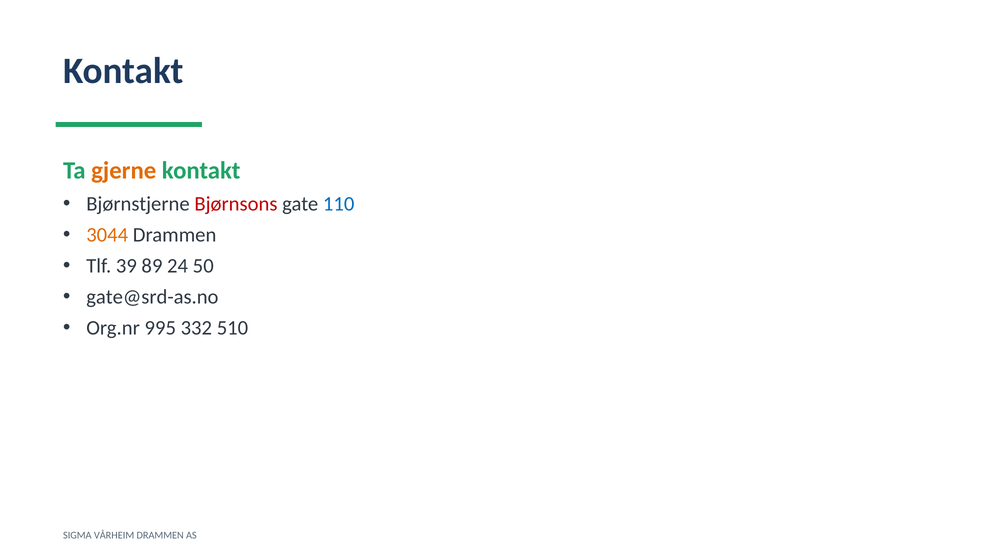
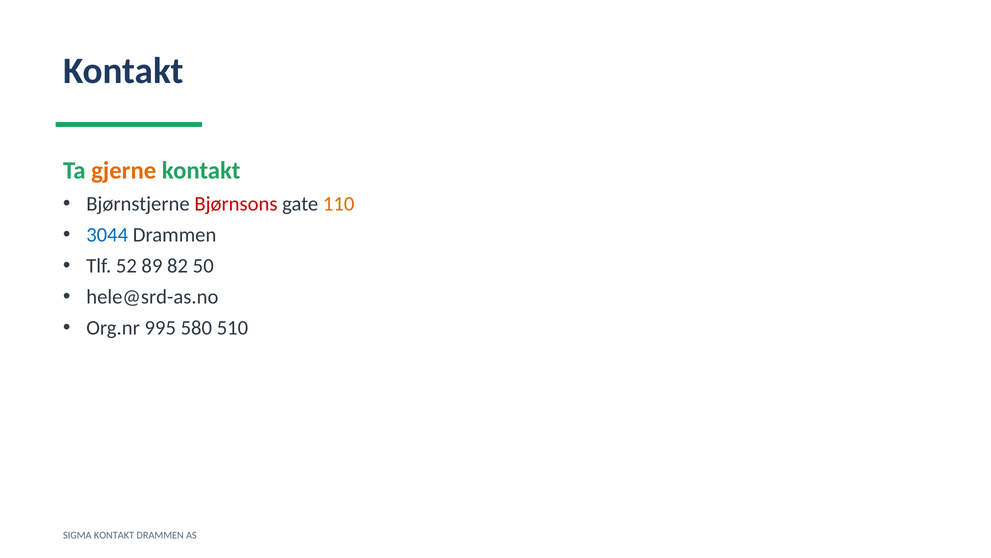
110 colour: blue -> orange
3044 colour: orange -> blue
39: 39 -> 52
24: 24 -> 82
gate@srd-as.no: gate@srd-as.no -> hele@srd-as.no
332: 332 -> 580
SIGMA VÅRHEIM: VÅRHEIM -> KONTAKT
